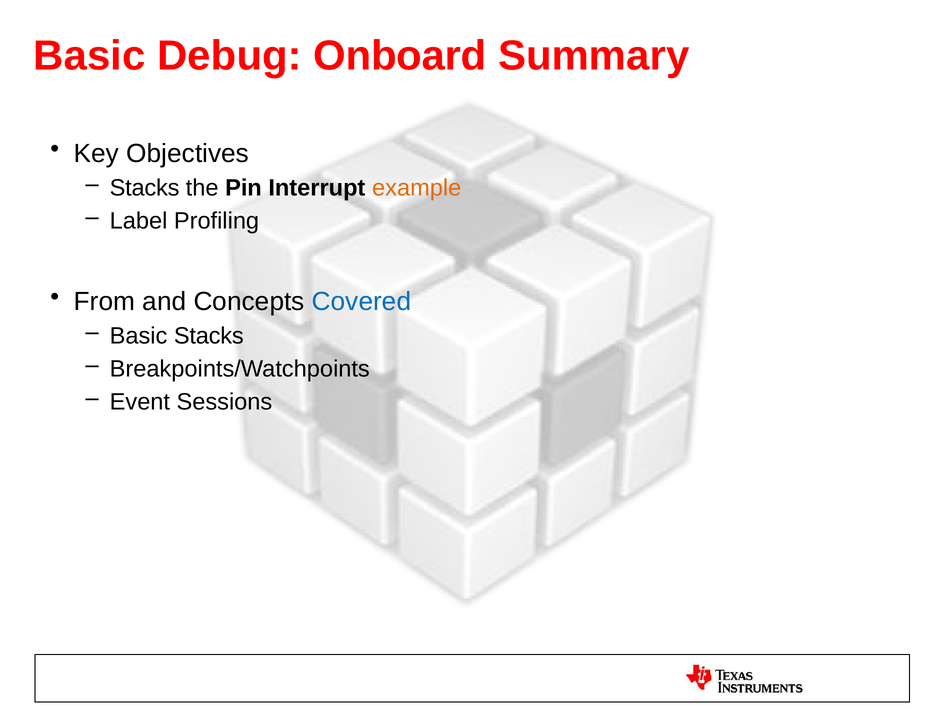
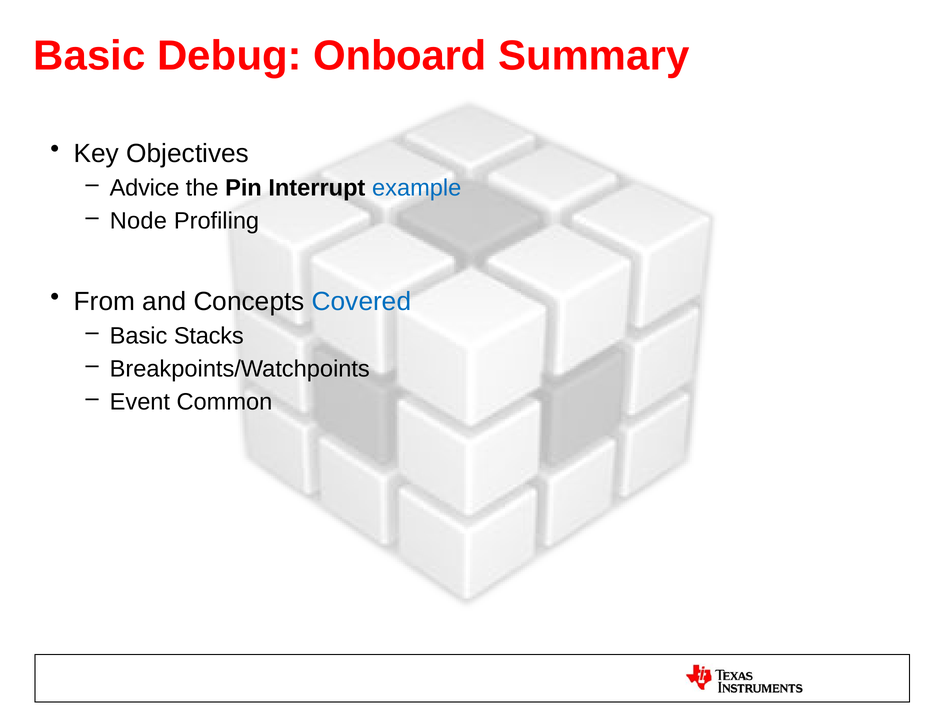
Stacks at (145, 188): Stacks -> Advice
example colour: orange -> blue
Label: Label -> Node
Sessions: Sessions -> Common
